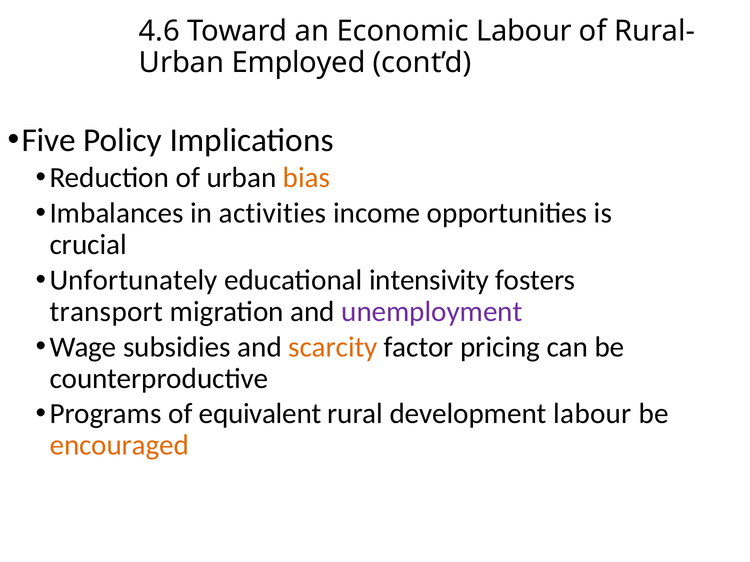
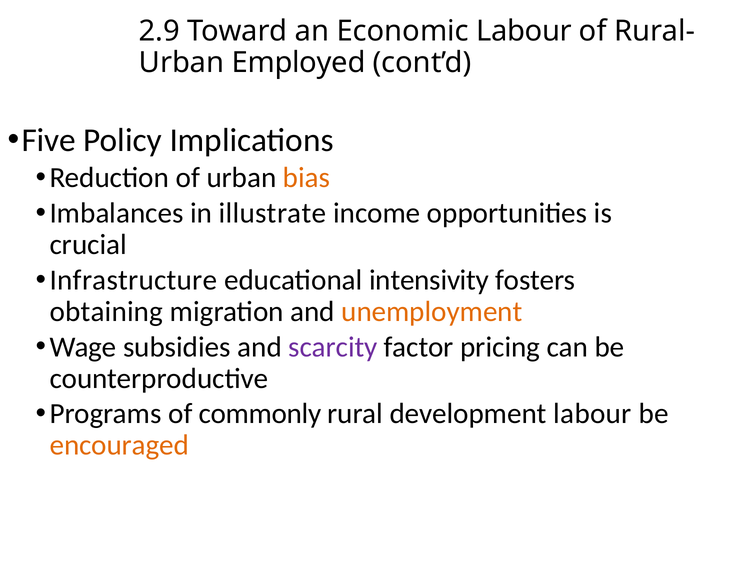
4.6: 4.6 -> 2.9
activities: activities -> illustrate
Unfortunately: Unfortunately -> Infrastructure
transport: transport -> obtaining
unemployment colour: purple -> orange
scarcity colour: orange -> purple
equivalent: equivalent -> commonly
